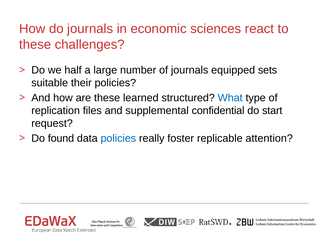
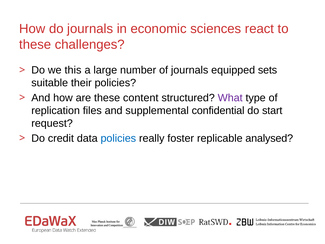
half: half -> this
learned: learned -> content
What colour: blue -> purple
found: found -> credit
attention: attention -> analysed
